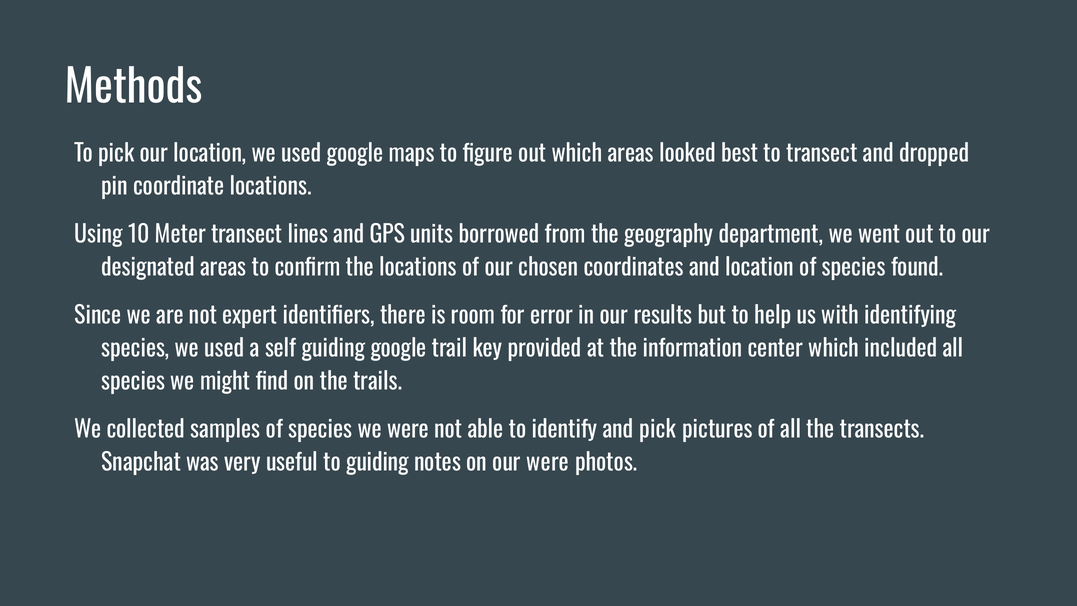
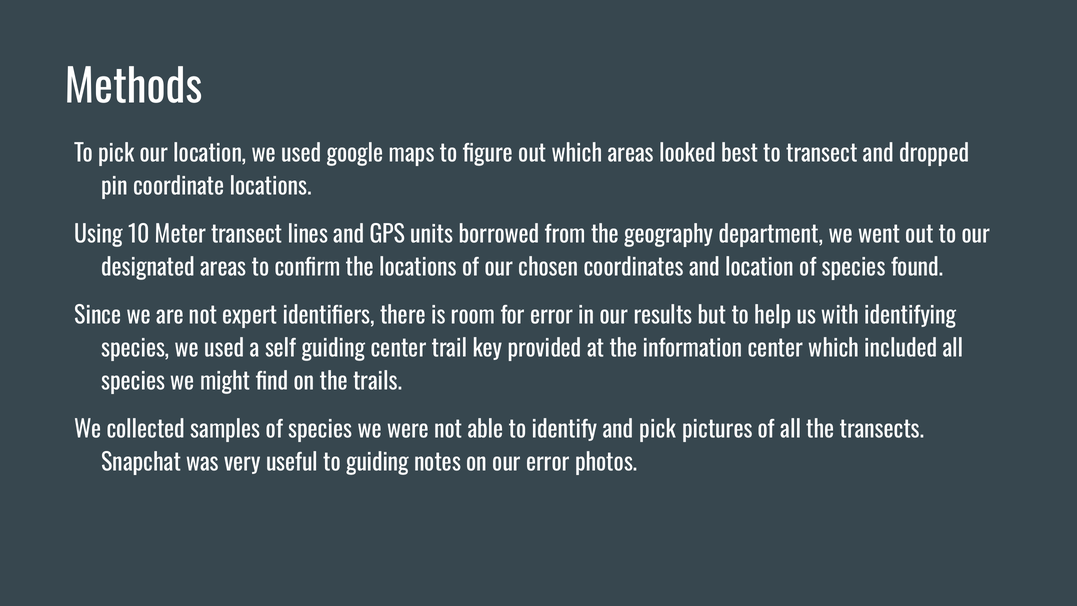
guiding google: google -> center
our were: were -> error
